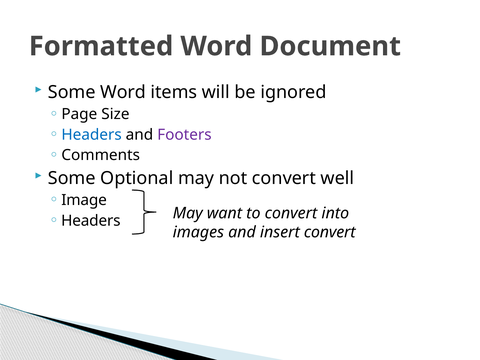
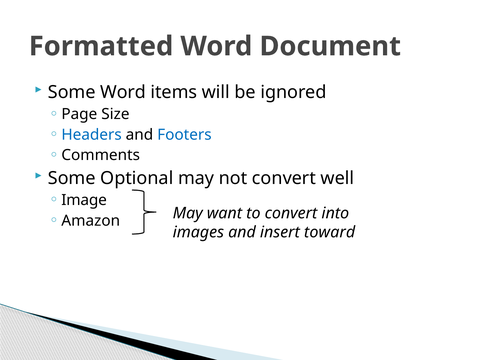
Footers colour: purple -> blue
Headers at (91, 221): Headers -> Amazon
insert convert: convert -> toward
